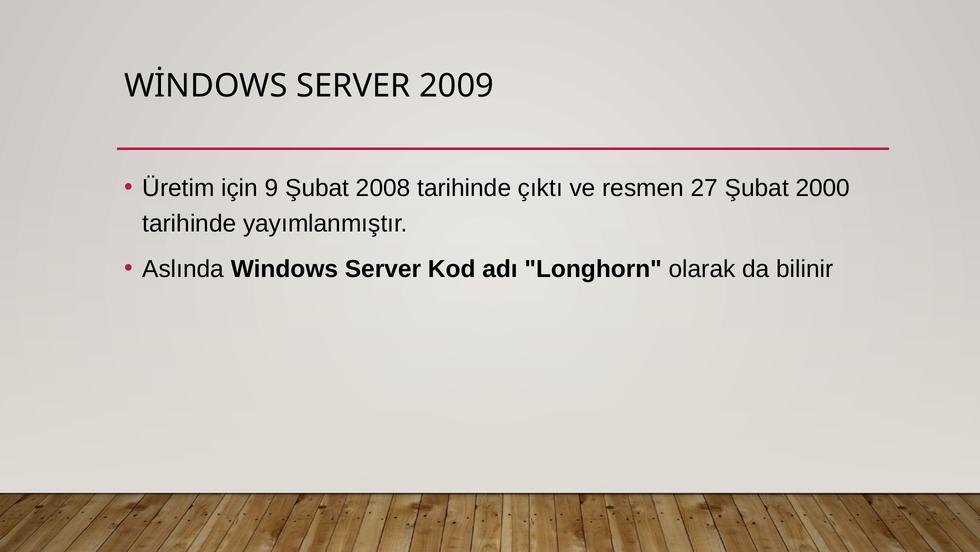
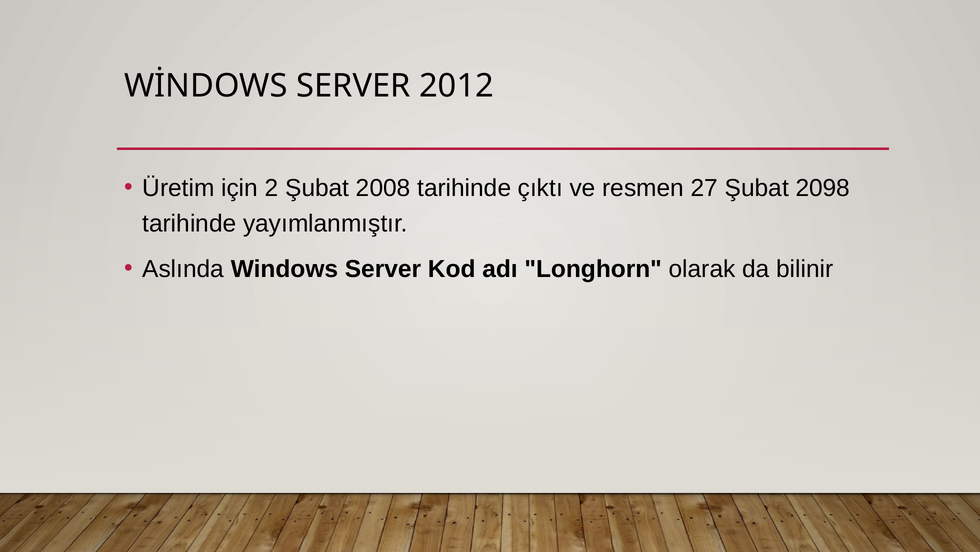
2009: 2009 -> 2012
9: 9 -> 2
2000: 2000 -> 2098
